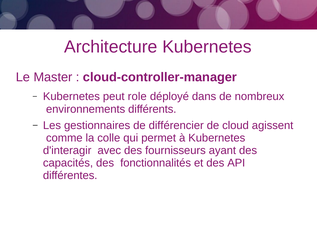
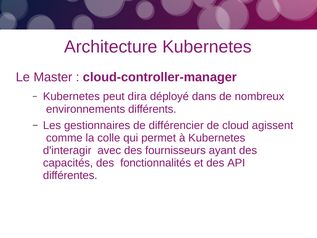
role: role -> dira
